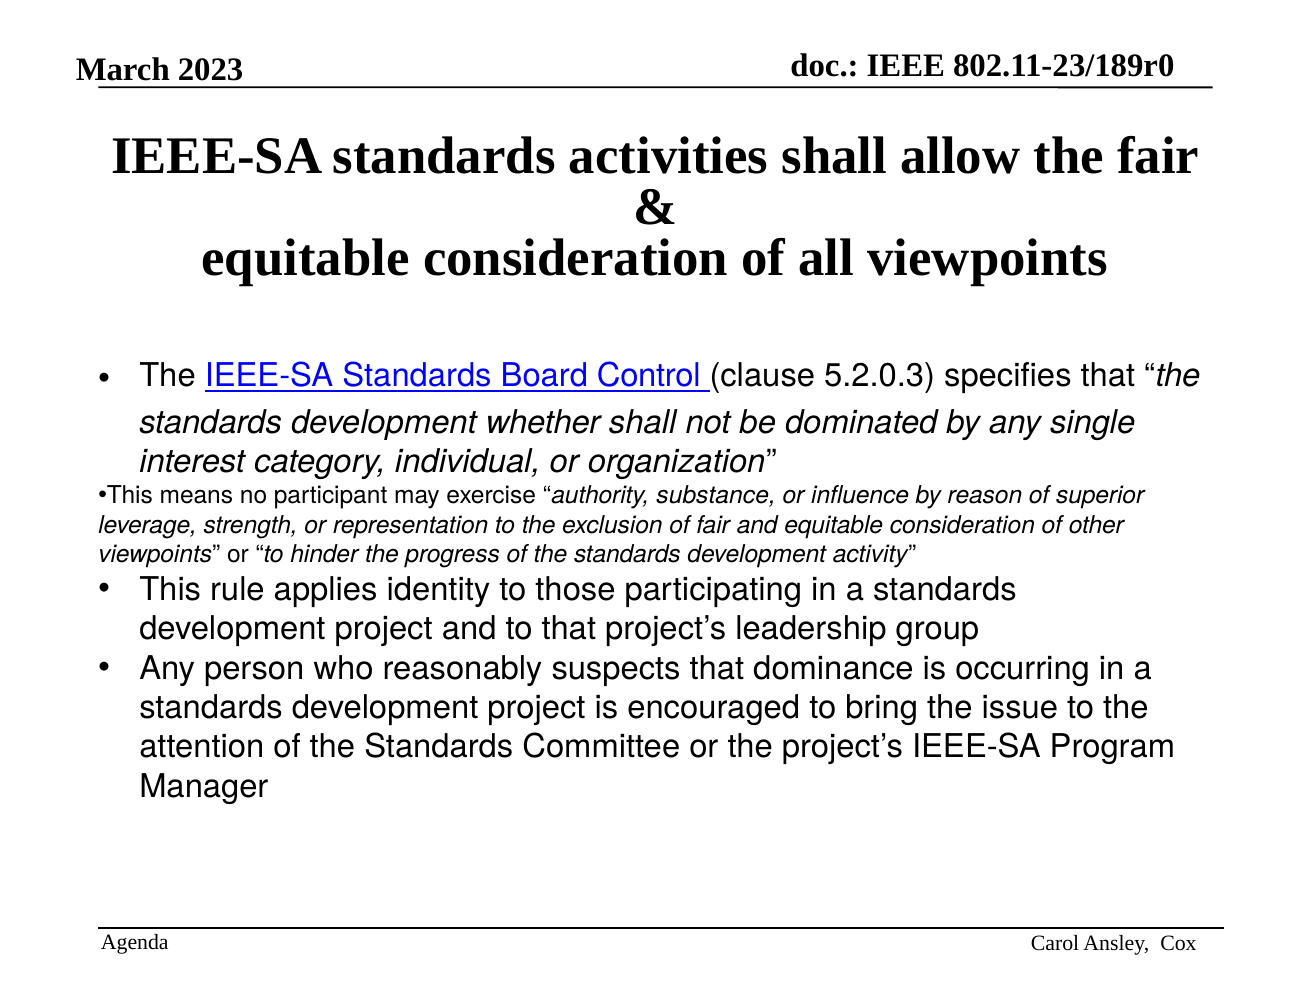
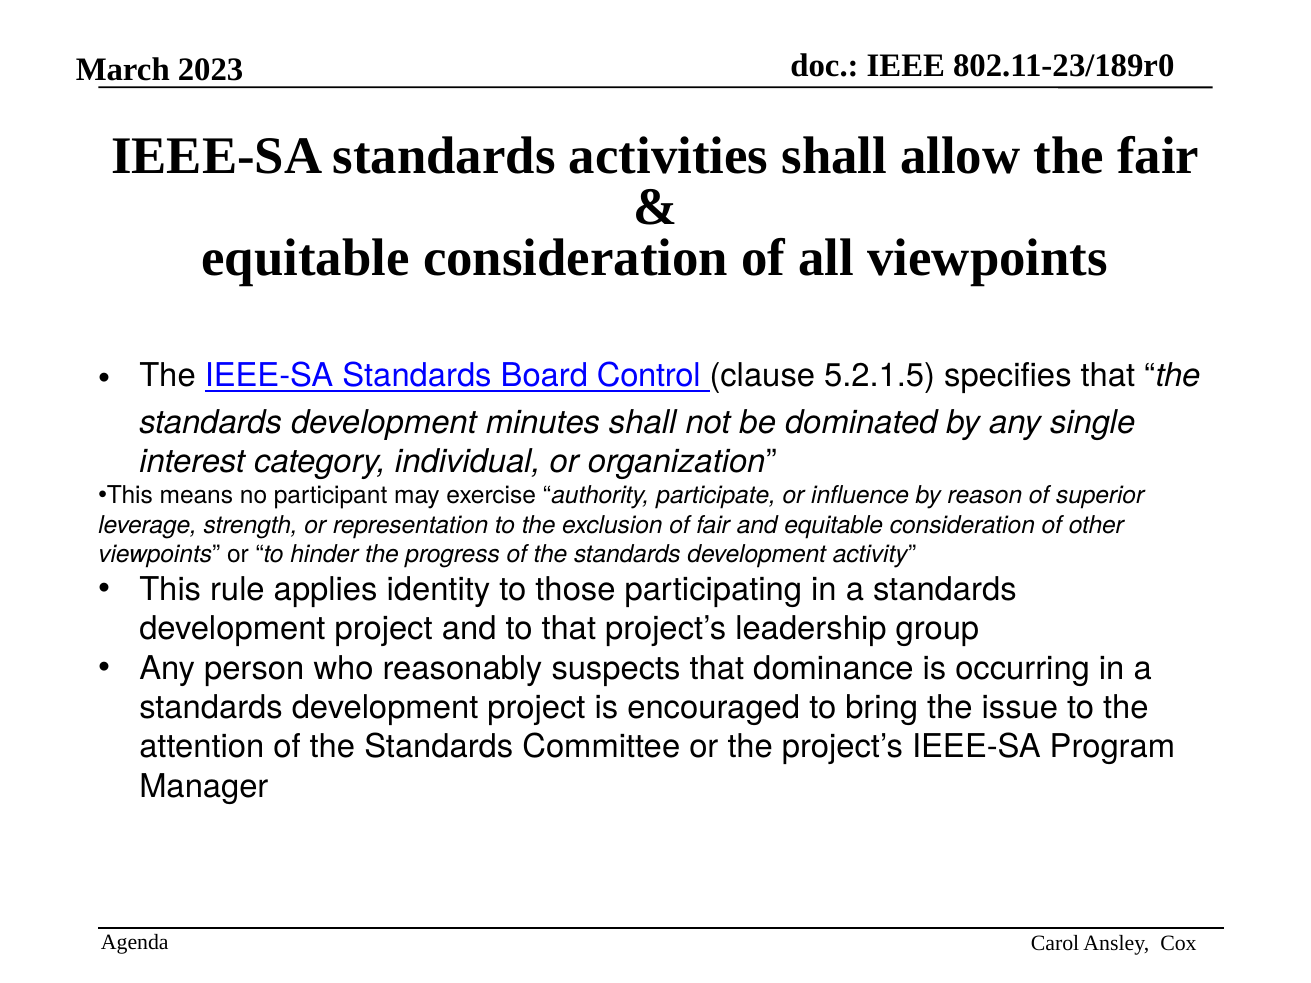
5.2.0.3: 5.2.0.3 -> 5.2.1.5
whether: whether -> minutes
substance: substance -> participate
